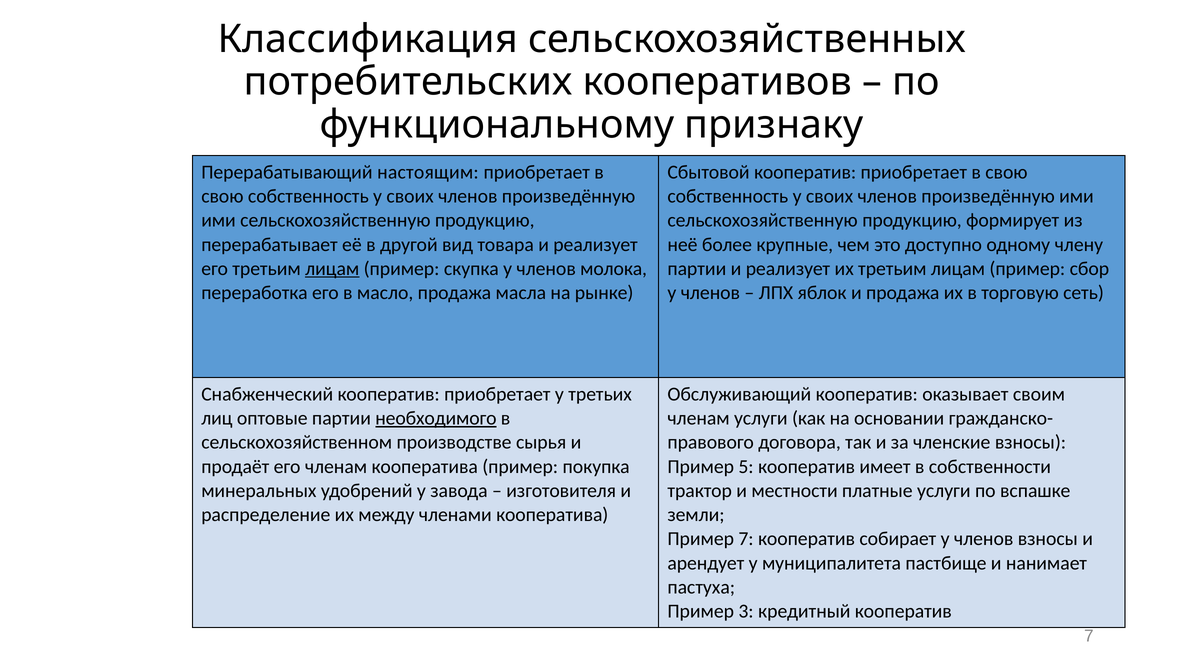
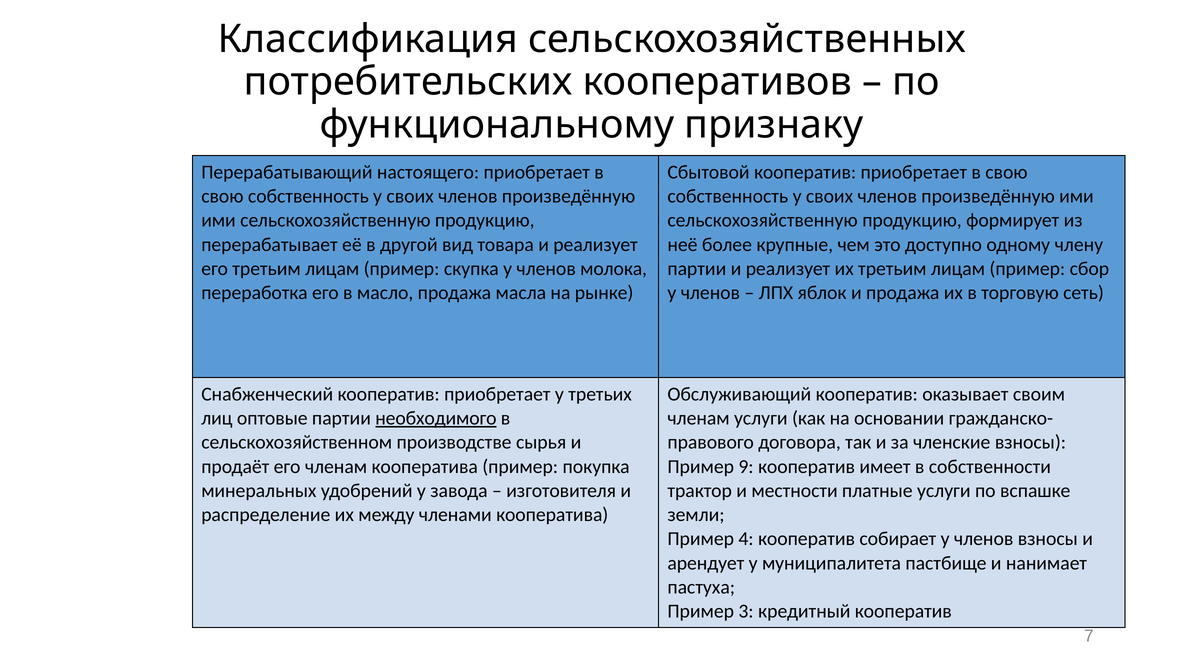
настоящим: настоящим -> настоящего
лицам at (332, 269) underline: present -> none
5: 5 -> 9
Пример 7: 7 -> 4
